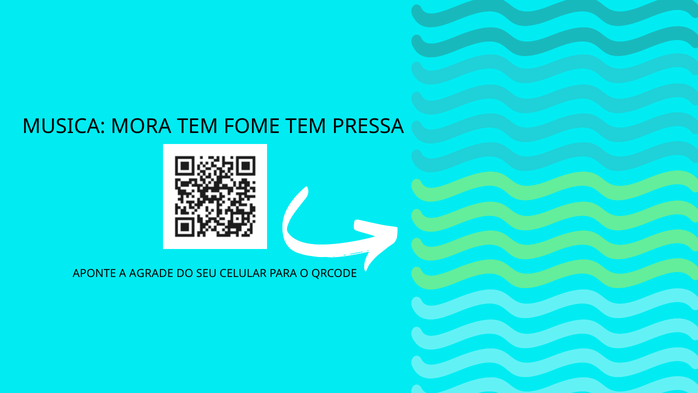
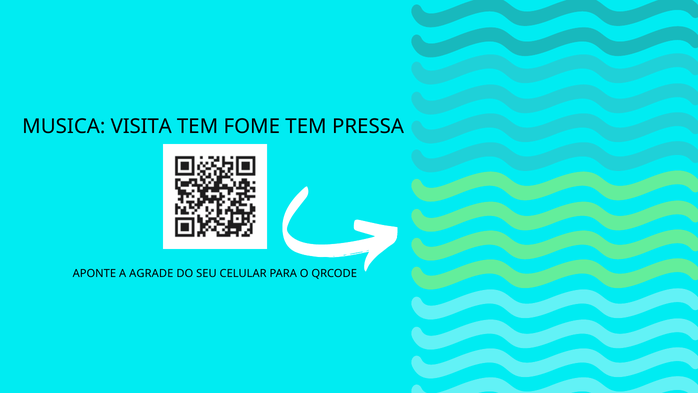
MORA: MORA -> VISITA
